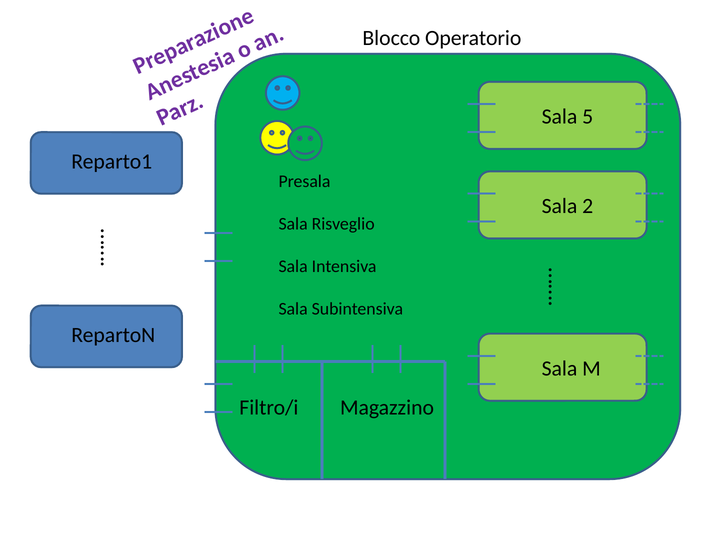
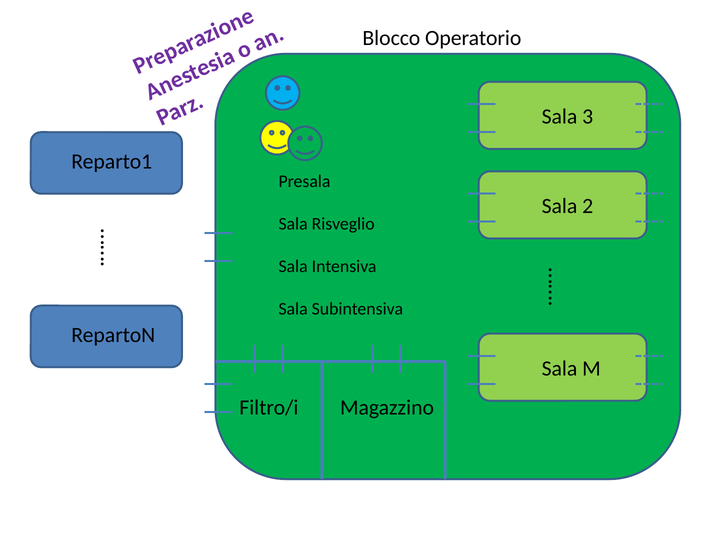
5: 5 -> 3
